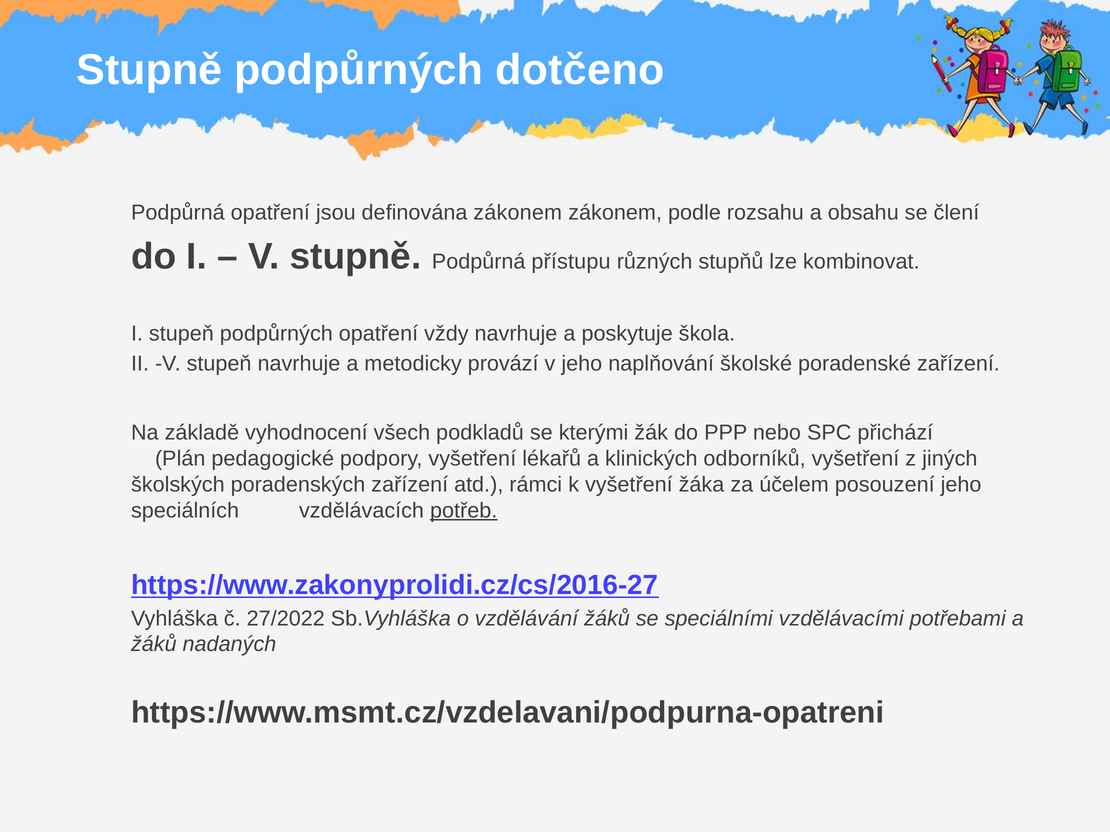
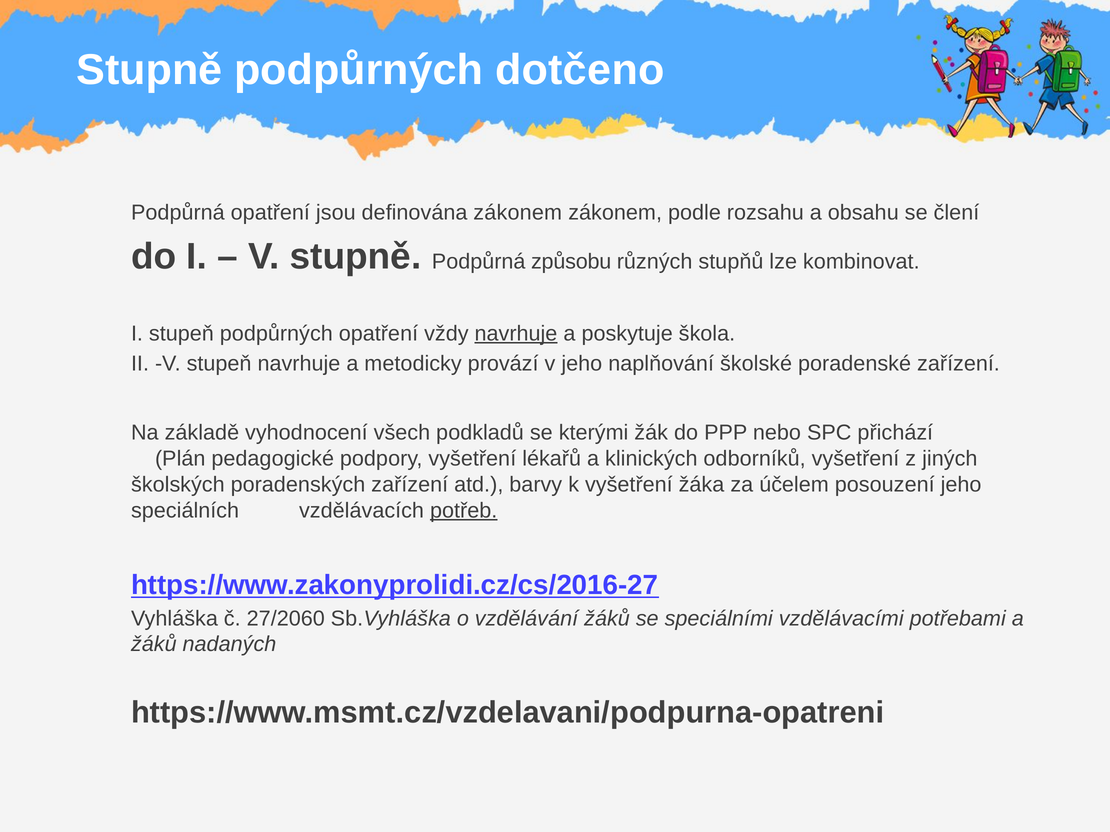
přístupu: přístupu -> způsobu
navrhuje at (516, 334) underline: none -> present
rámci: rámci -> barvy
27/2022: 27/2022 -> 27/2060
